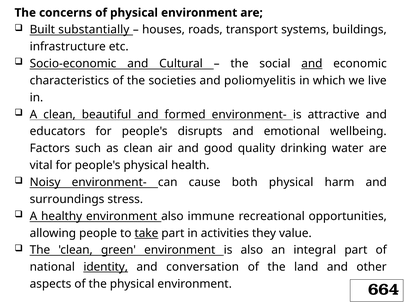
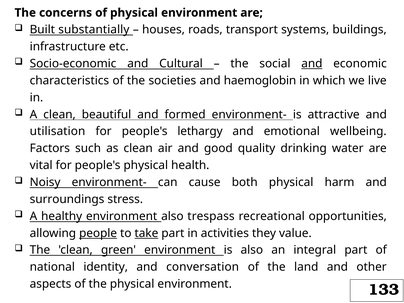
poliomyelitis: poliomyelitis -> haemoglobin
educators: educators -> utilisation
disrupts: disrupts -> lethargy
immune: immune -> trespass
people underline: none -> present
identity underline: present -> none
664: 664 -> 133
